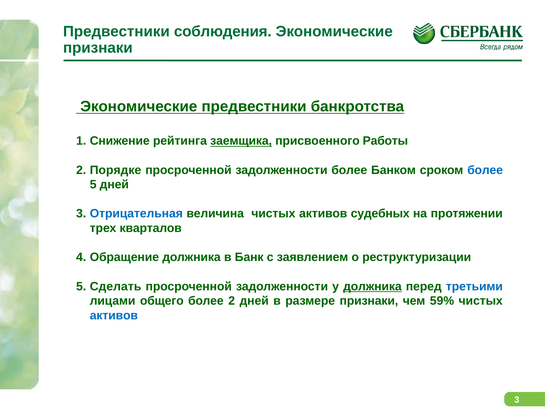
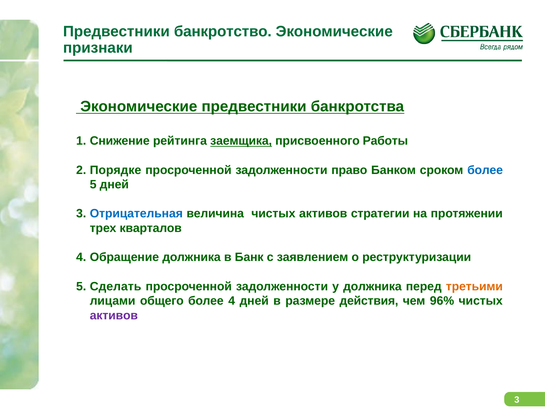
соблюдения: соблюдения -> банкротство
задолженности более: более -> право
судебных: судебных -> стратегии
должника at (372, 286) underline: present -> none
третьими colour: blue -> orange
более 2: 2 -> 4
размере признаки: признаки -> действия
59%: 59% -> 96%
активов at (114, 315) colour: blue -> purple
